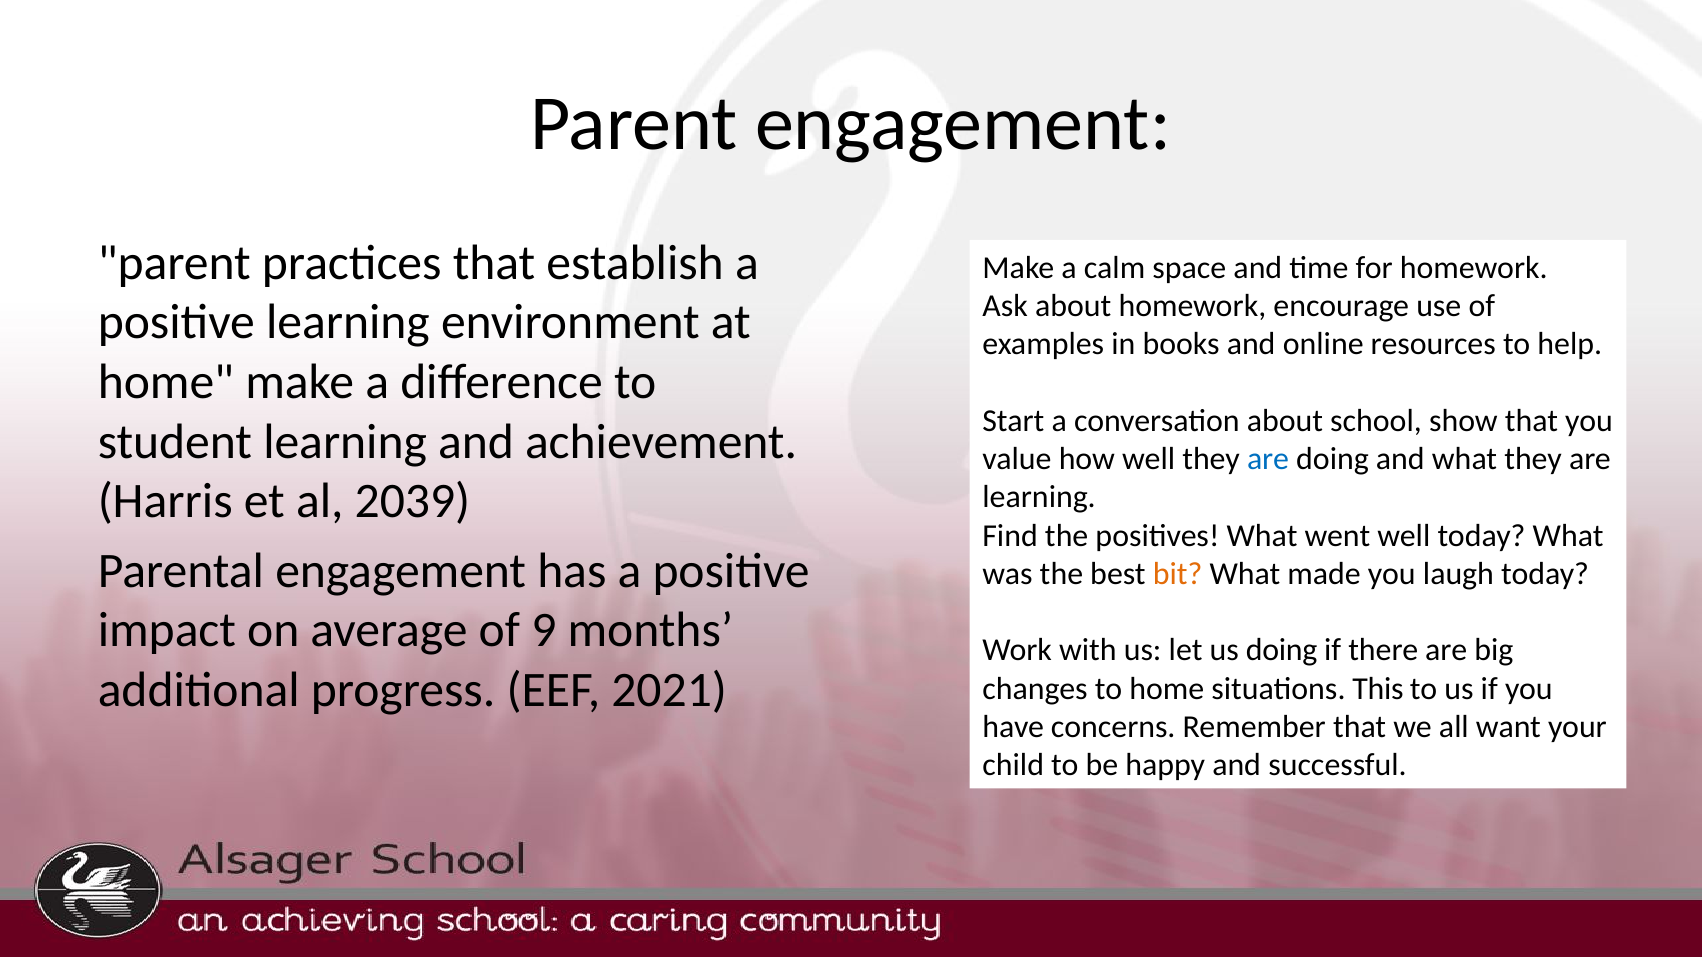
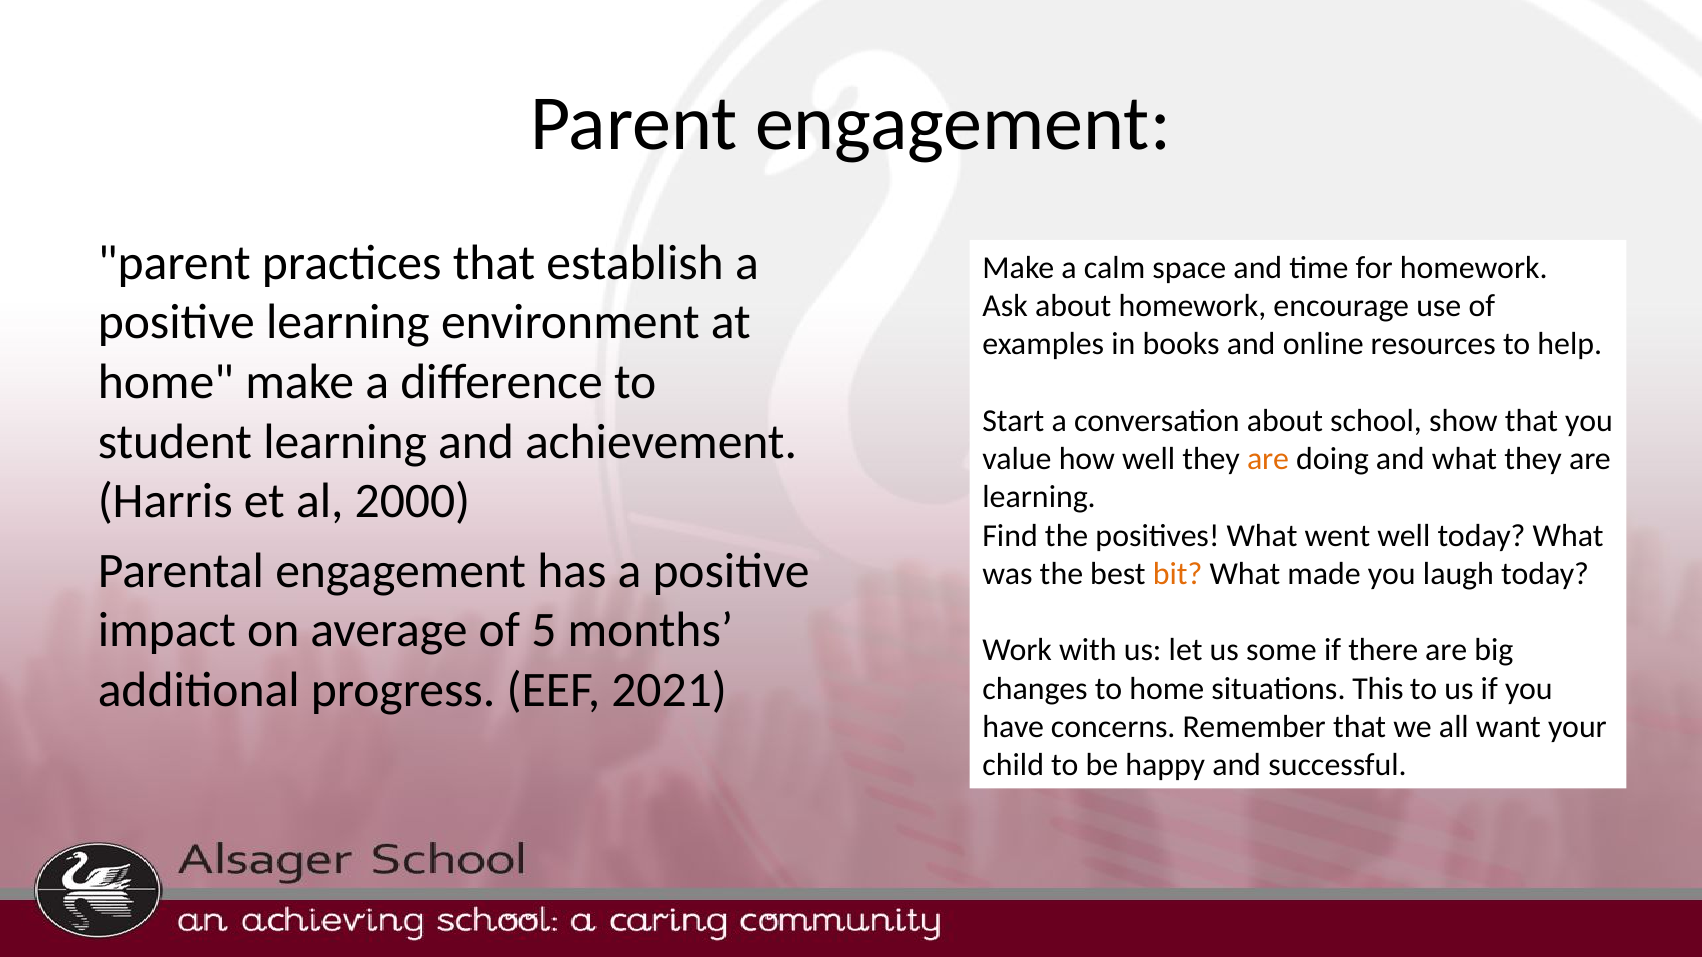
are at (1268, 459) colour: blue -> orange
2039: 2039 -> 2000
9: 9 -> 5
us doing: doing -> some
